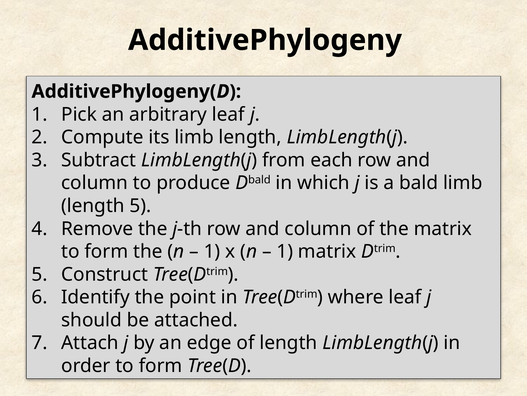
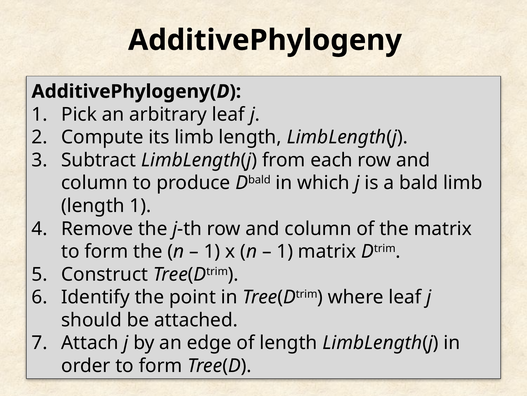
length 5: 5 -> 1
